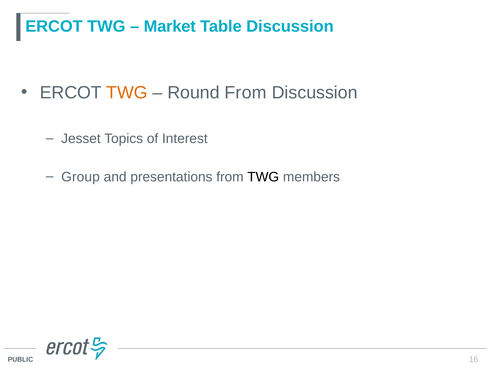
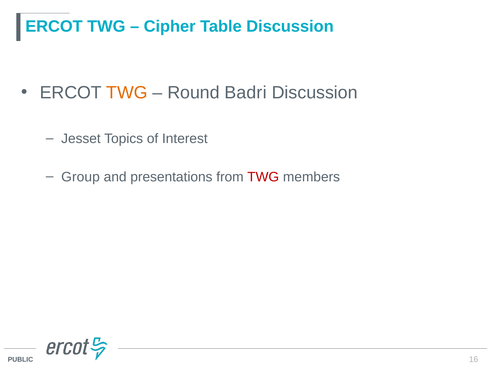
Market: Market -> Cipher
Round From: From -> Badri
TWG at (263, 177) colour: black -> red
